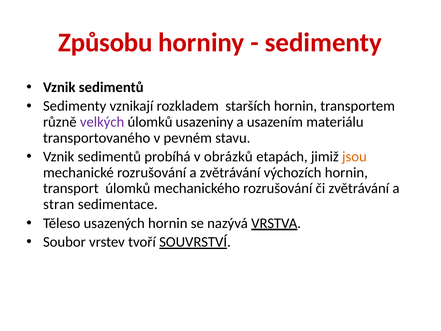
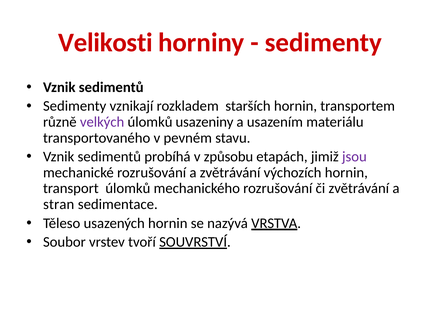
Způsobu: Způsobu -> Velikosti
obrázků: obrázků -> způsobu
jsou colour: orange -> purple
